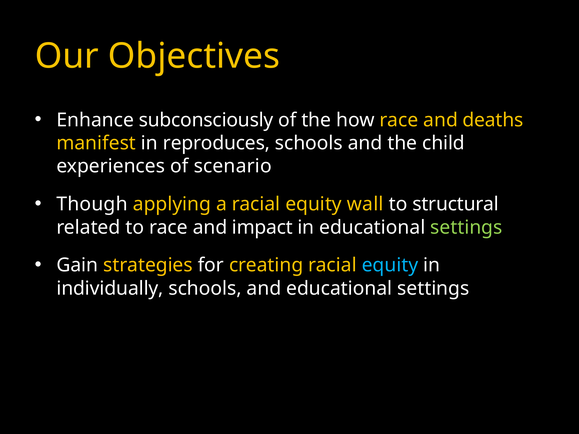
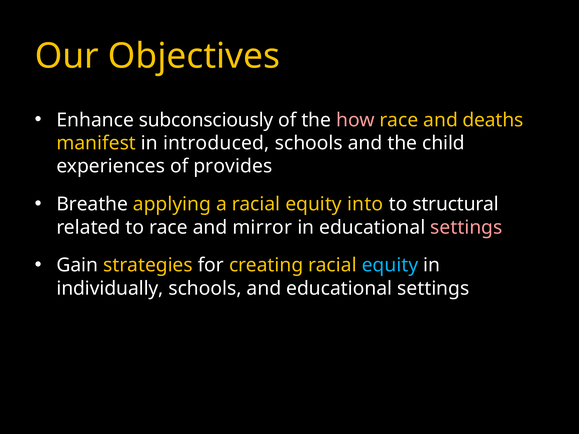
how colour: white -> pink
reproduces: reproduces -> introduced
scenario: scenario -> provides
Though: Though -> Breathe
wall: wall -> into
impact: impact -> mirror
settings at (466, 227) colour: light green -> pink
